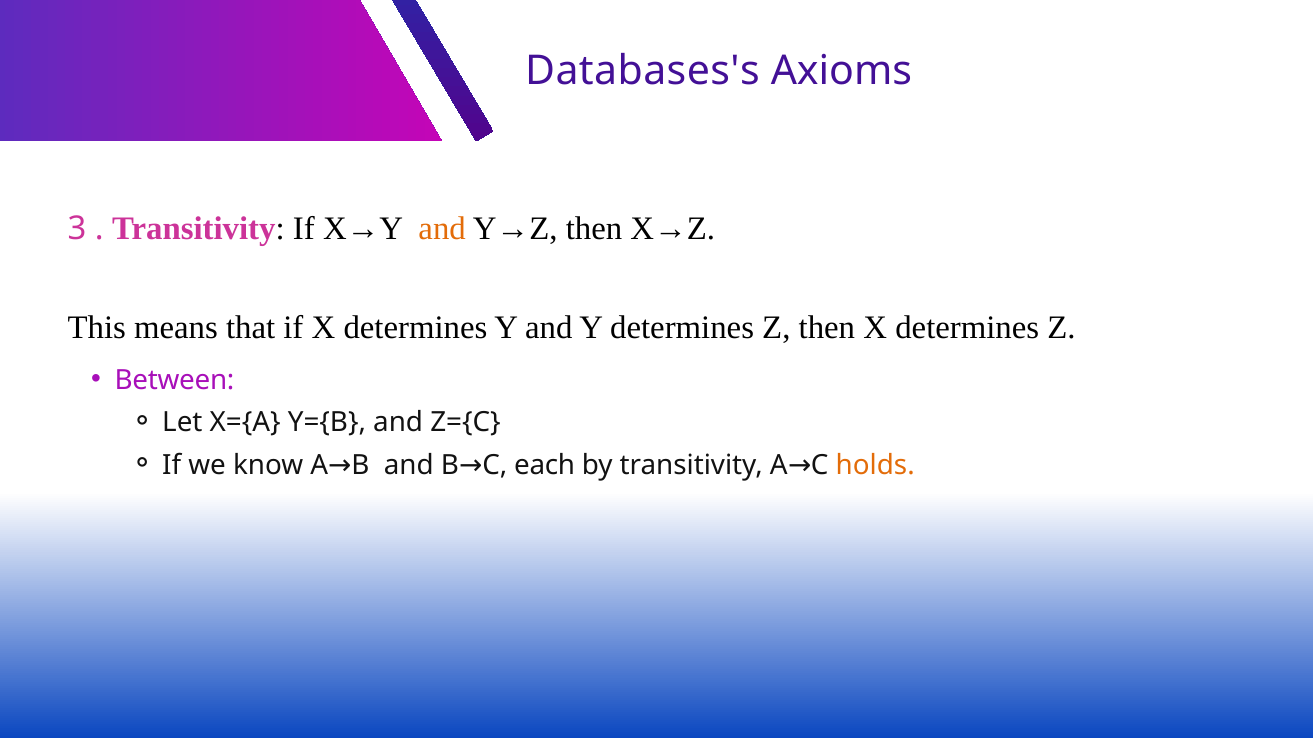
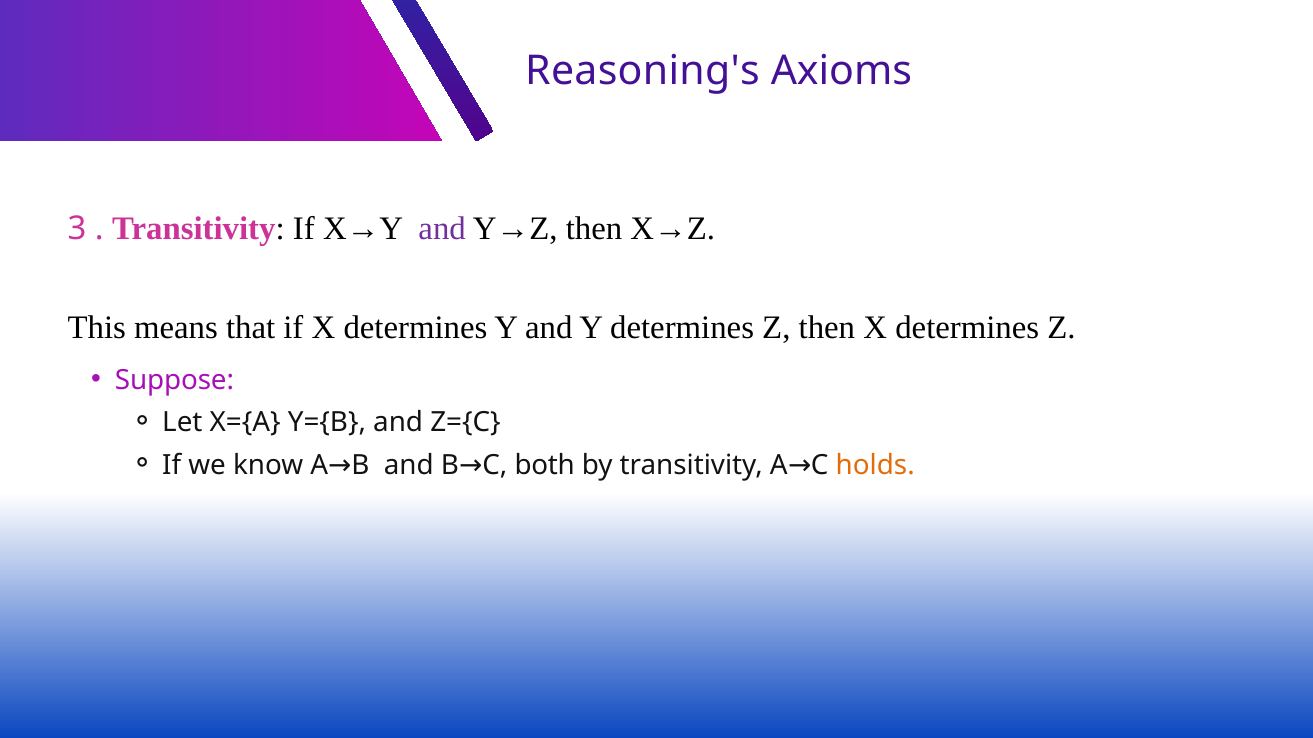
Databases's: Databases's -> Reasoning's
and at (442, 229) colour: orange -> purple
Between: Between -> Suppose
each: each -> both
